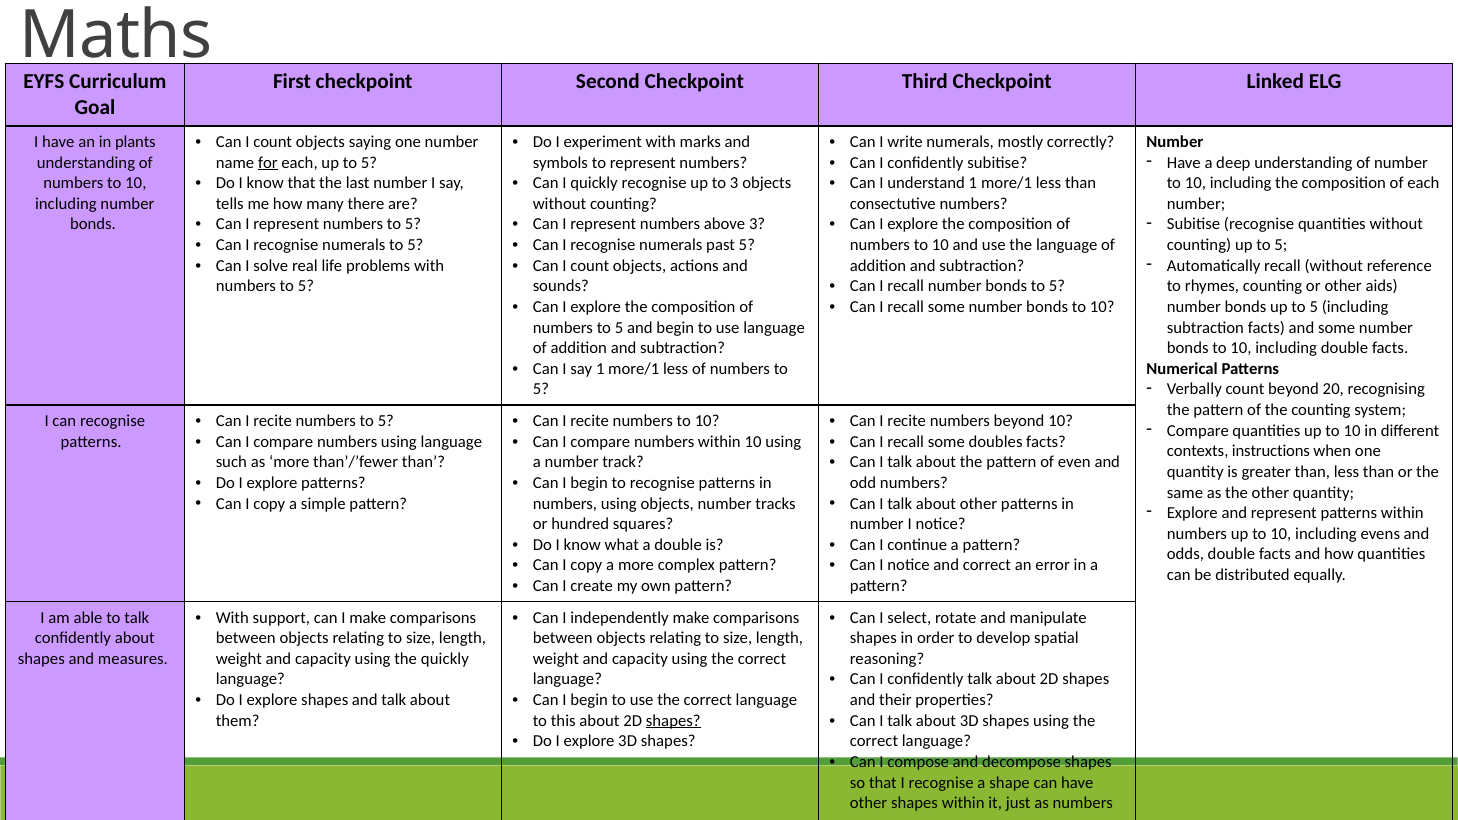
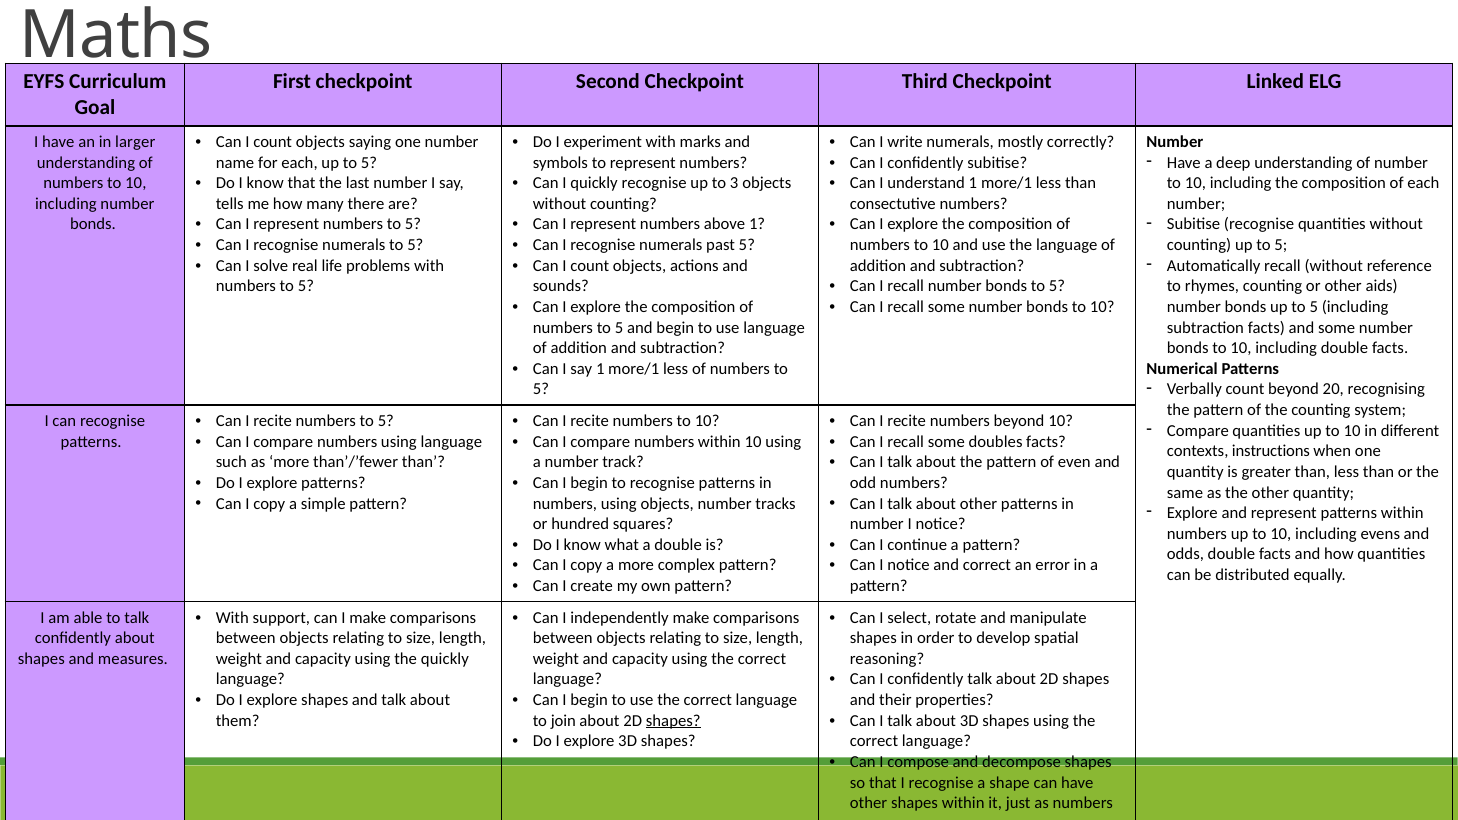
plants: plants -> larger
for underline: present -> none
above 3: 3 -> 1
this: this -> join
